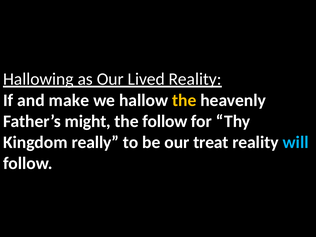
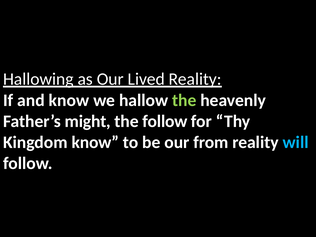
and make: make -> know
the at (184, 100) colour: yellow -> light green
Kingdom really: really -> know
treat: treat -> from
